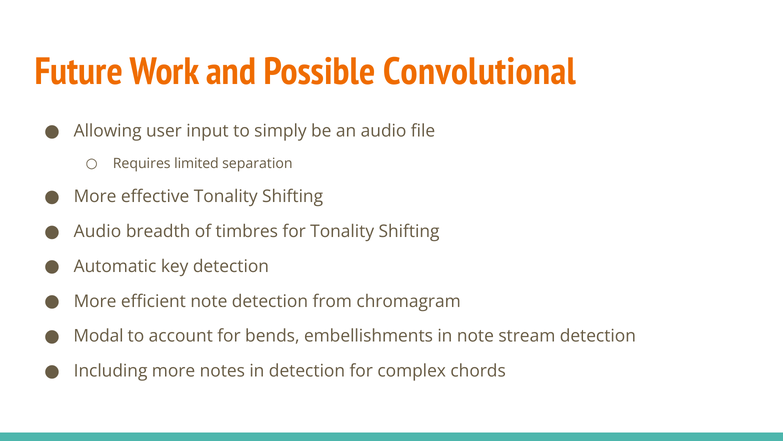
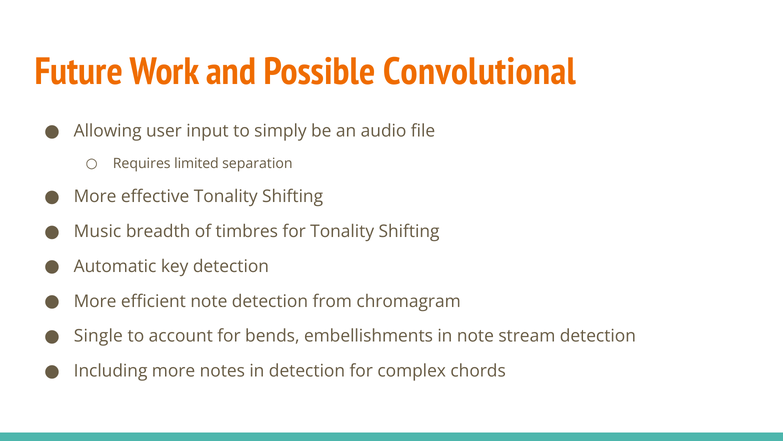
Audio at (97, 231): Audio -> Music
Modal: Modal -> Single
